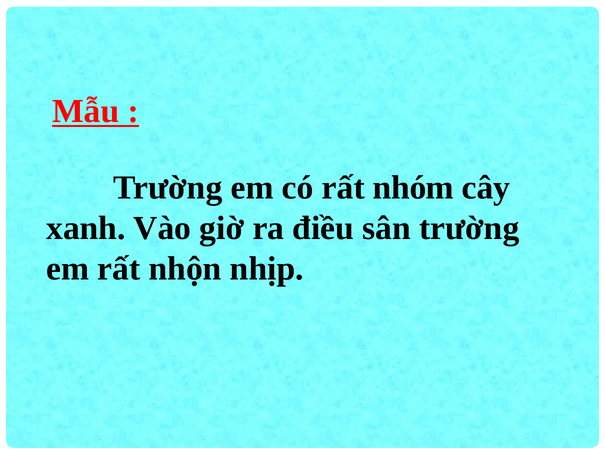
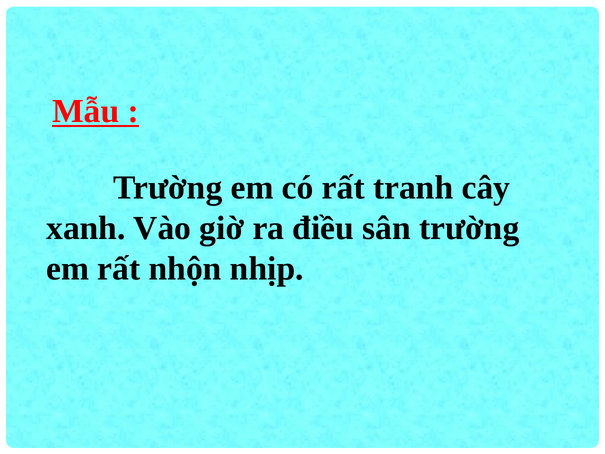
nhóm: nhóm -> tranh
